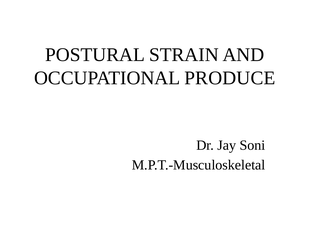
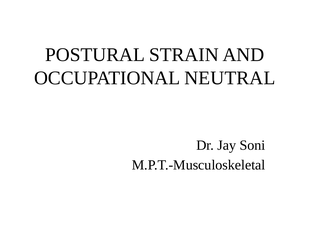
PRODUCE: PRODUCE -> NEUTRAL
